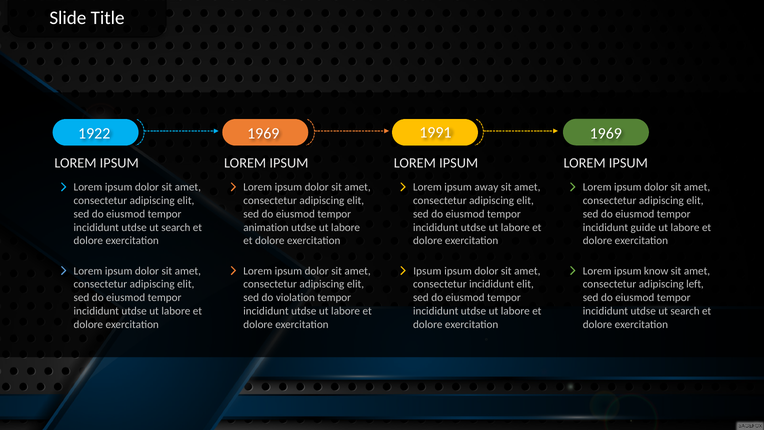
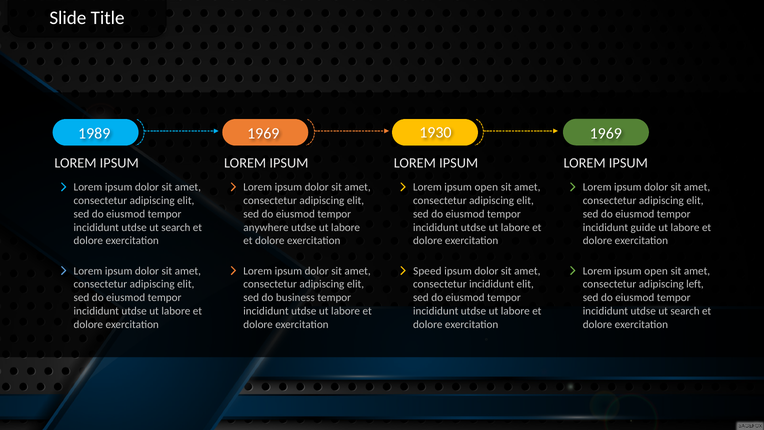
1922: 1922 -> 1989
1991: 1991 -> 1930
away at (486, 187): away -> open
animation: animation -> anywhere
Ipsum at (427, 271): Ipsum -> Speed
know at (656, 271): know -> open
violation: violation -> business
